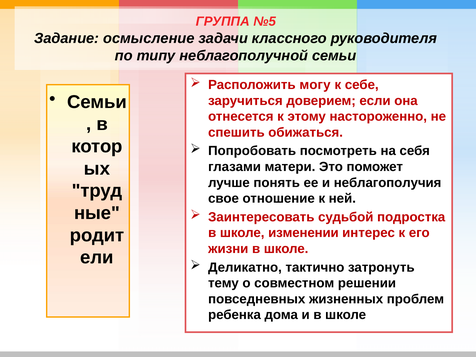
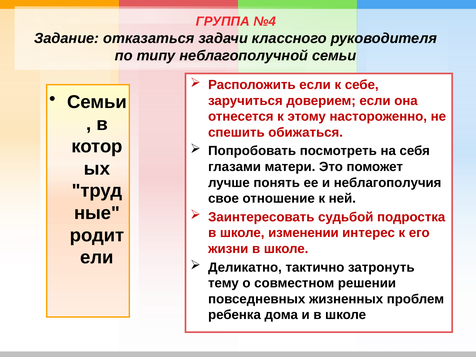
№5: №5 -> №4
осмысление: осмысление -> отказаться
Расположить могу: могу -> если
